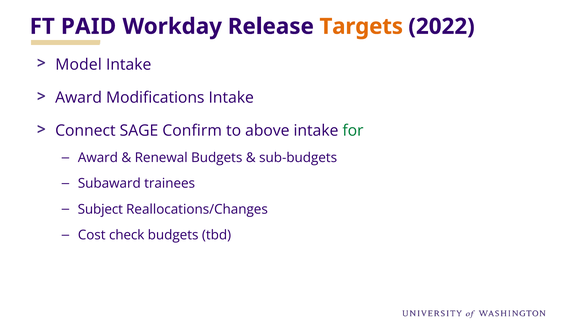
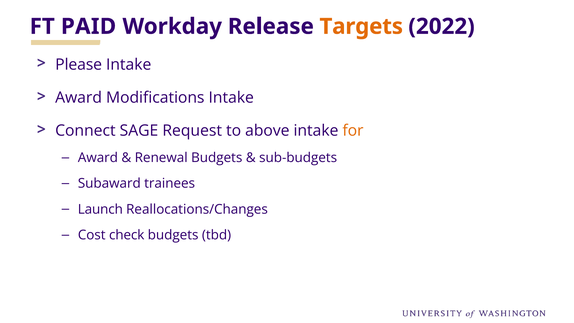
Model: Model -> Please
Confirm: Confirm -> Request
for colour: green -> orange
Subject: Subject -> Launch
